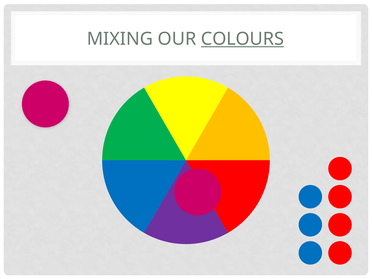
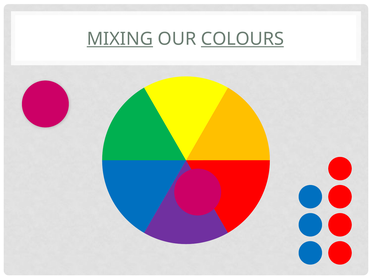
MIXING underline: none -> present
